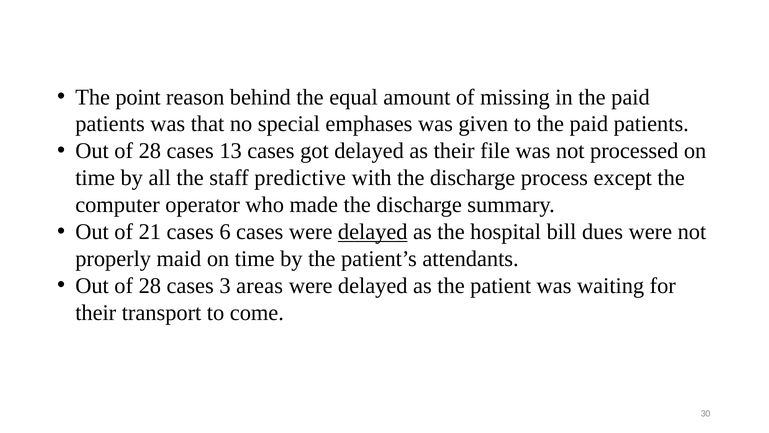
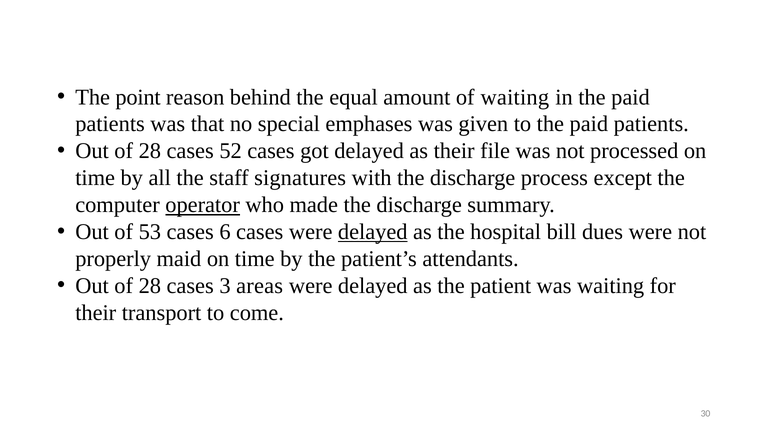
of missing: missing -> waiting
13: 13 -> 52
predictive: predictive -> signatures
operator underline: none -> present
21: 21 -> 53
